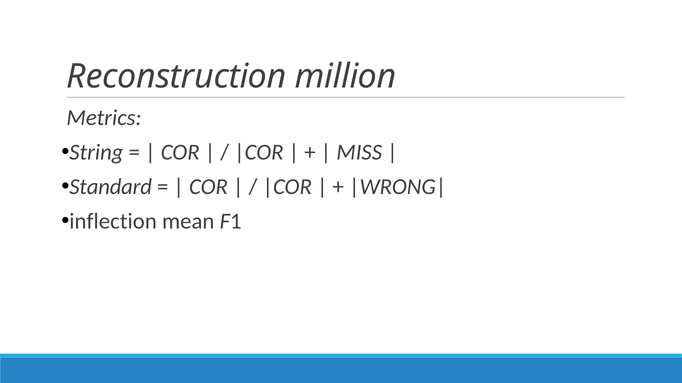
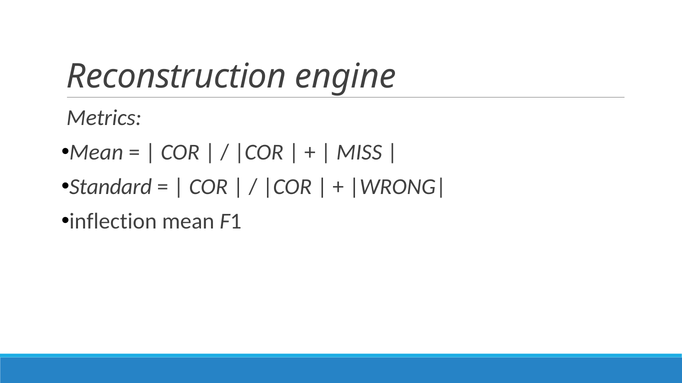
million: million -> engine
String at (96, 152): String -> Mean
